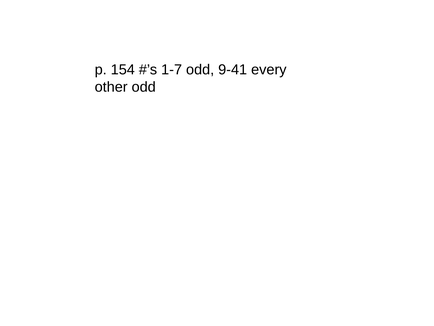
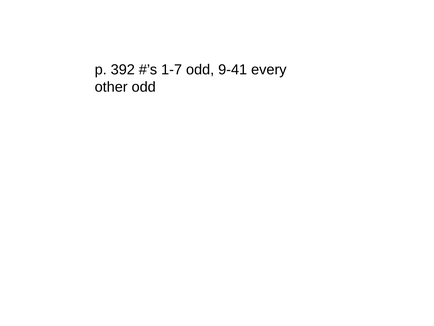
154: 154 -> 392
